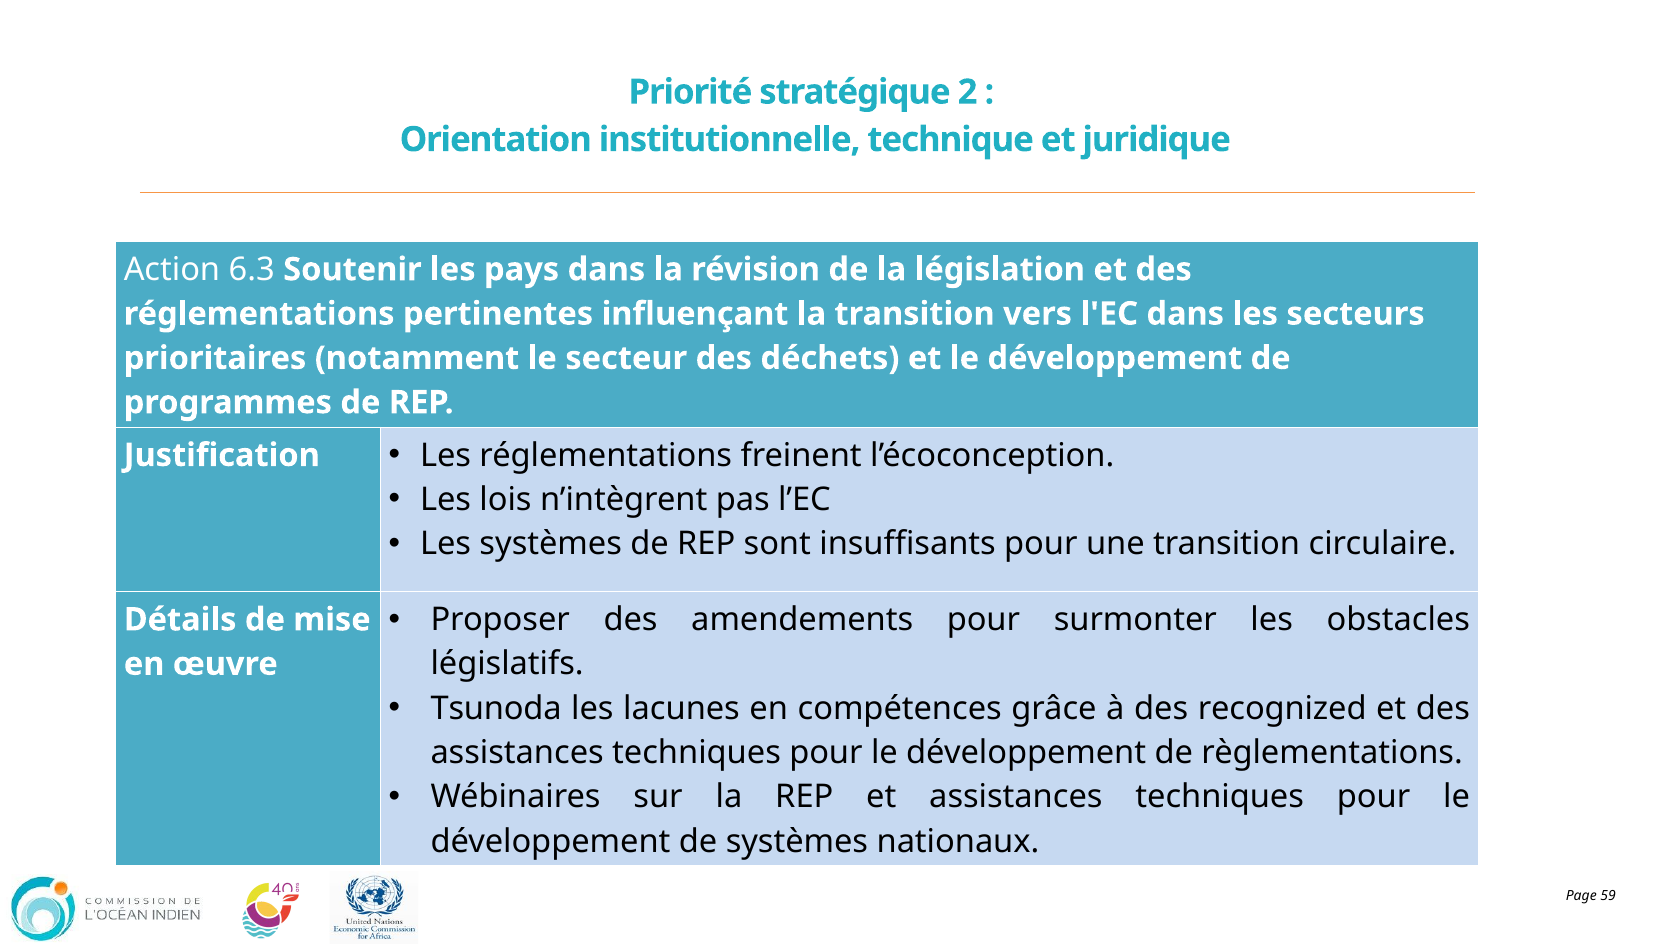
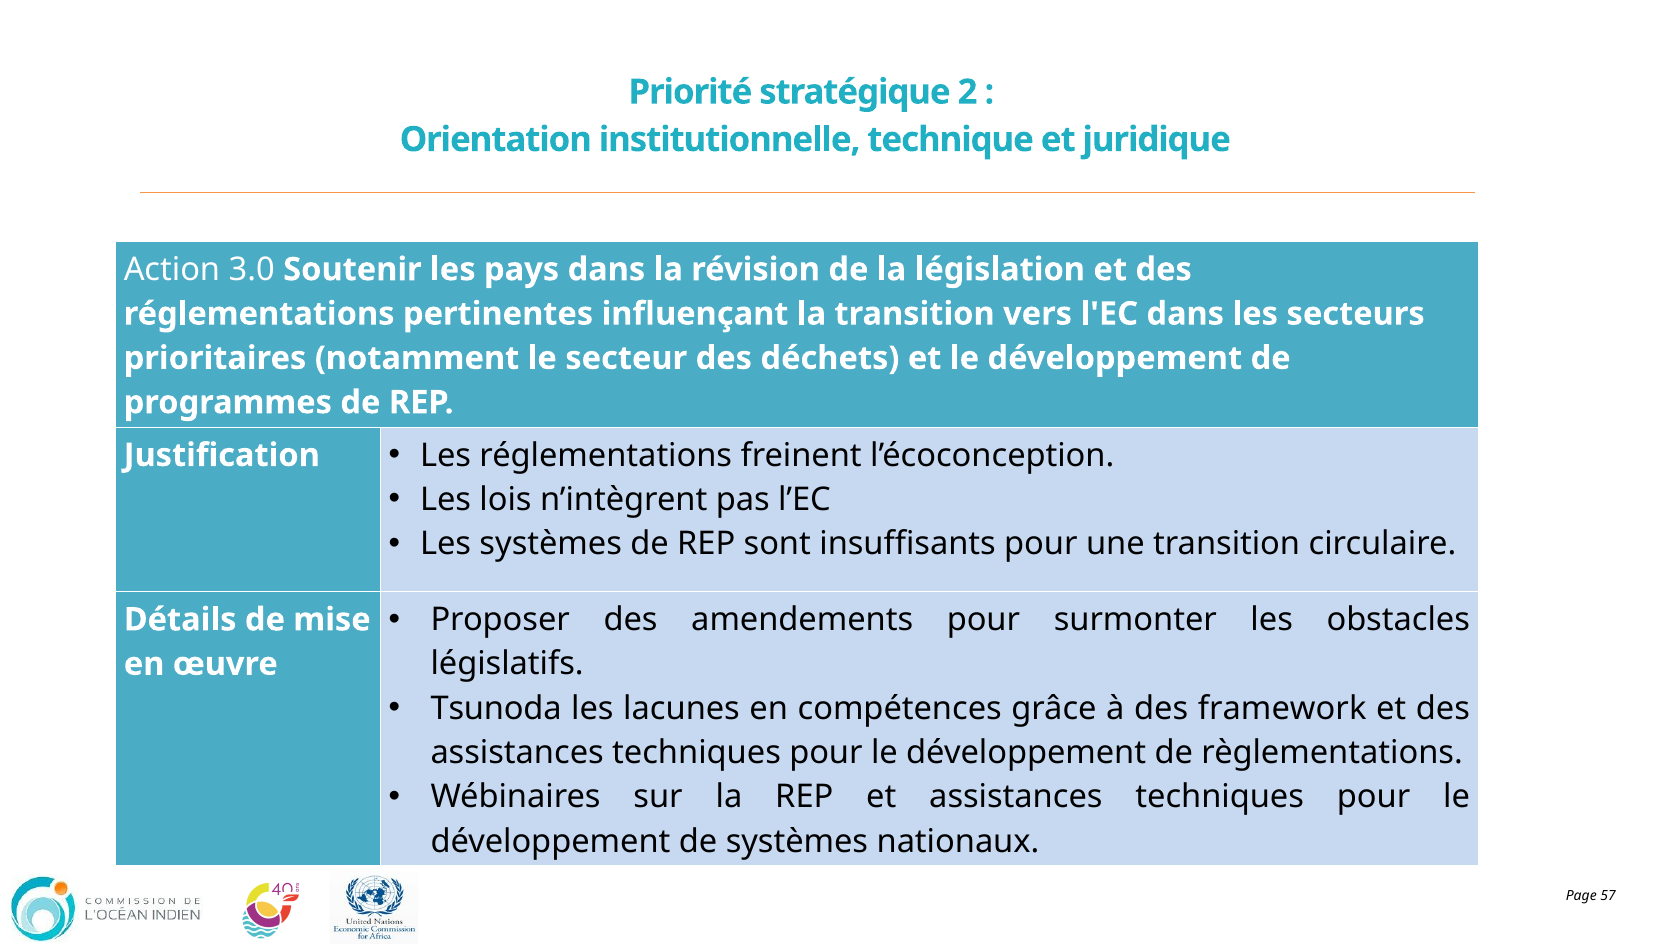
6.3: 6.3 -> 3.0
recognized: recognized -> framework
59: 59 -> 57
